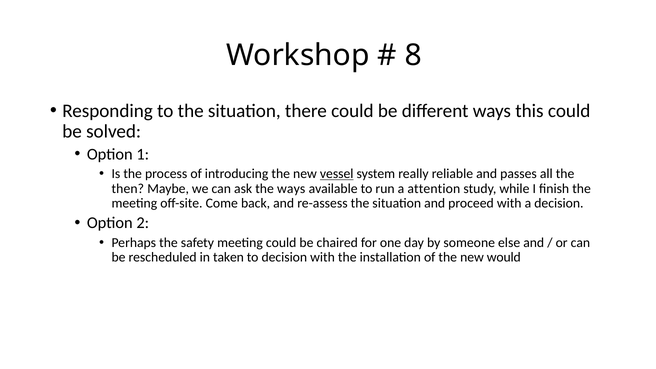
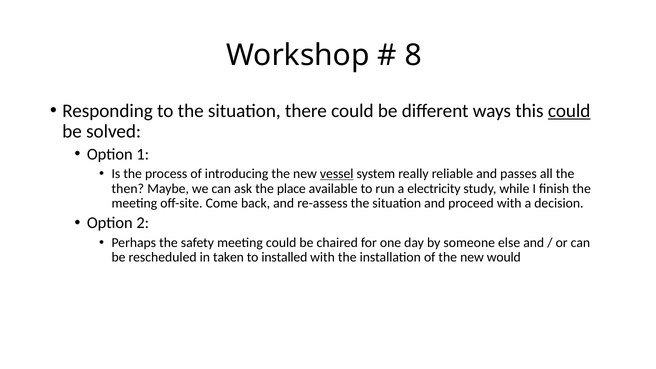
could at (569, 111) underline: none -> present
the ways: ways -> place
attention: attention -> electricity
to decision: decision -> installed
